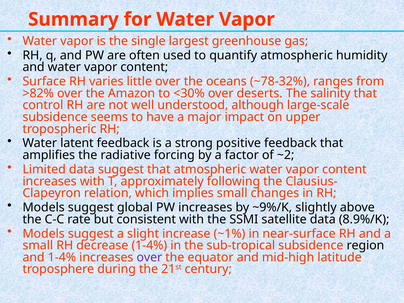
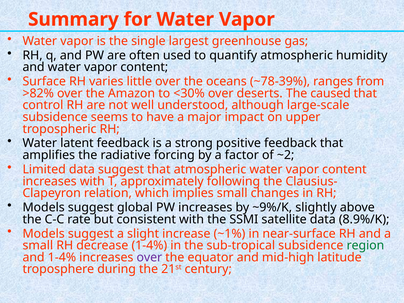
~78-32%: ~78-32% -> ~78-39%
salinity: salinity -> caused
region colour: black -> green
